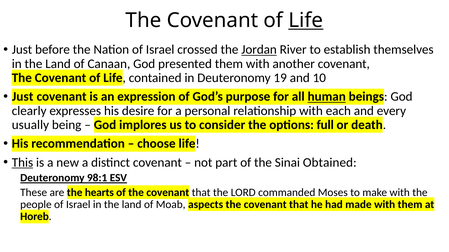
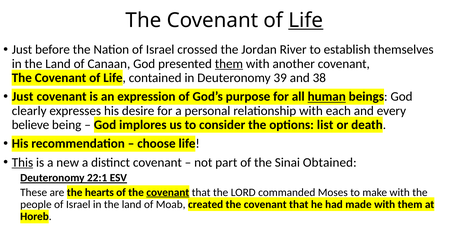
Jordan underline: present -> none
them at (229, 64) underline: none -> present
19: 19 -> 39
10: 10 -> 38
usually: usually -> believe
full: full -> list
98:1: 98:1 -> 22:1
covenant at (168, 193) underline: none -> present
aspects: aspects -> created
